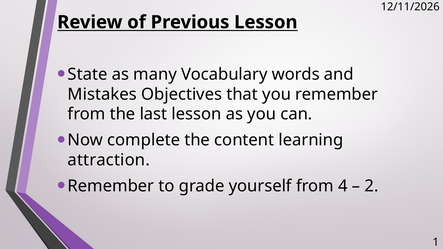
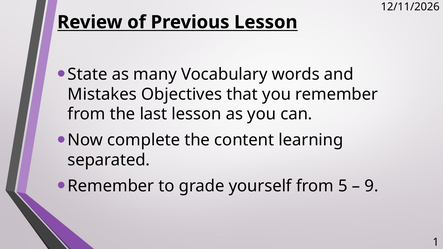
attraction: attraction -> separated
4: 4 -> 5
2: 2 -> 9
